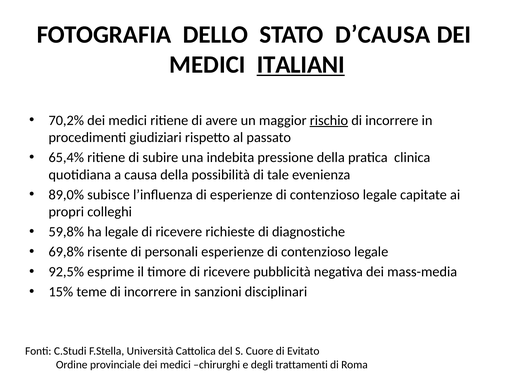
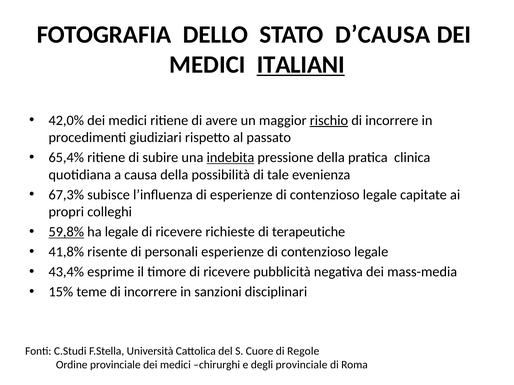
70,2%: 70,2% -> 42,0%
indebita underline: none -> present
89,0%: 89,0% -> 67,3%
59,8% underline: none -> present
diagnostiche: diagnostiche -> terapeutiche
69,8%: 69,8% -> 41,8%
92,5%: 92,5% -> 43,4%
Evitato: Evitato -> Regole
degli trattamenti: trattamenti -> provinciale
